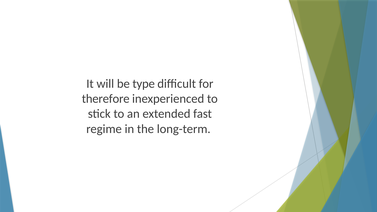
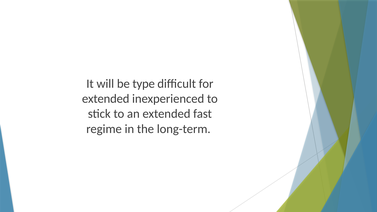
therefore at (106, 99): therefore -> extended
